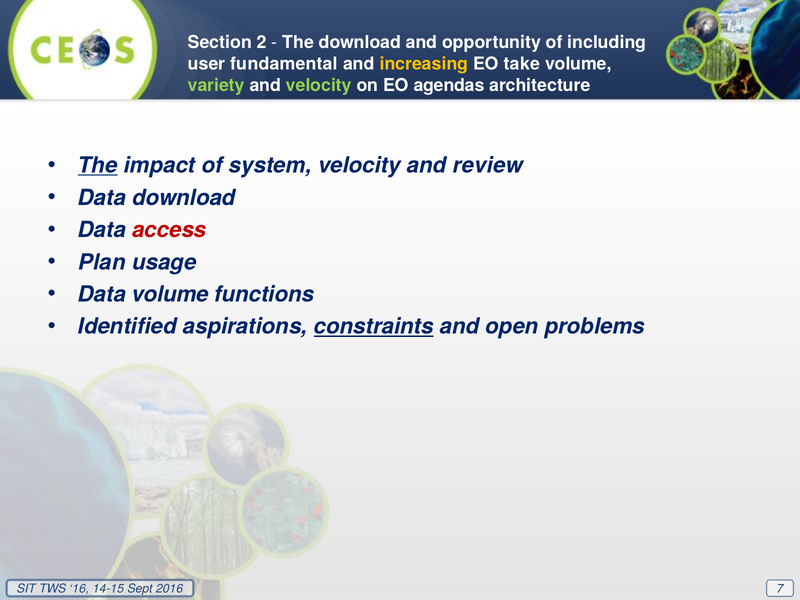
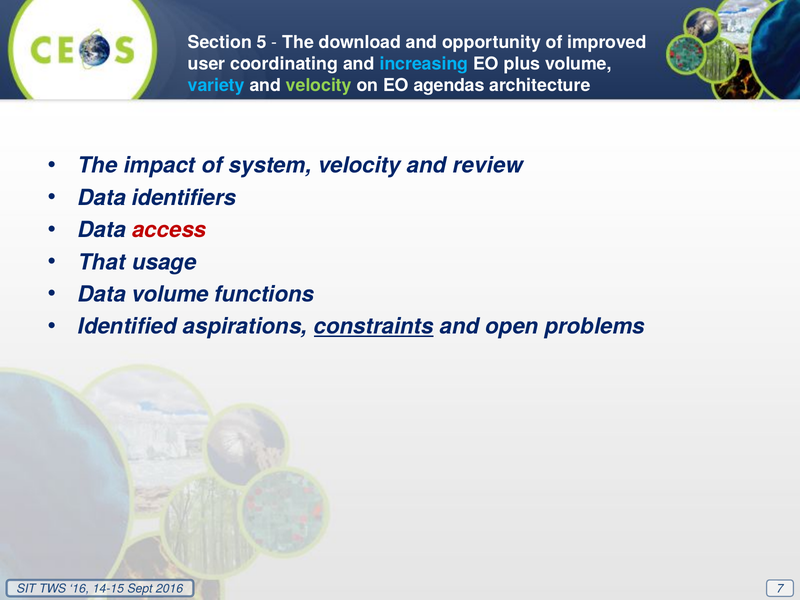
2: 2 -> 5
including: including -> improved
fundamental: fundamental -> coordinating
increasing colour: yellow -> light blue
take: take -> plus
variety colour: light green -> light blue
The at (98, 166) underline: present -> none
Data download: download -> identifiers
Plan: Plan -> That
